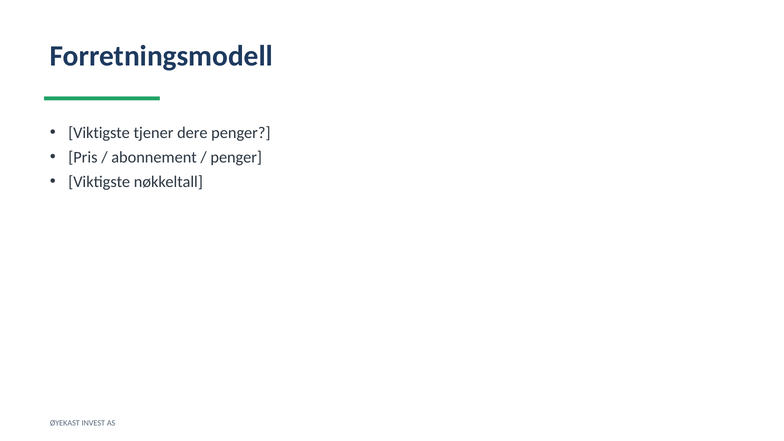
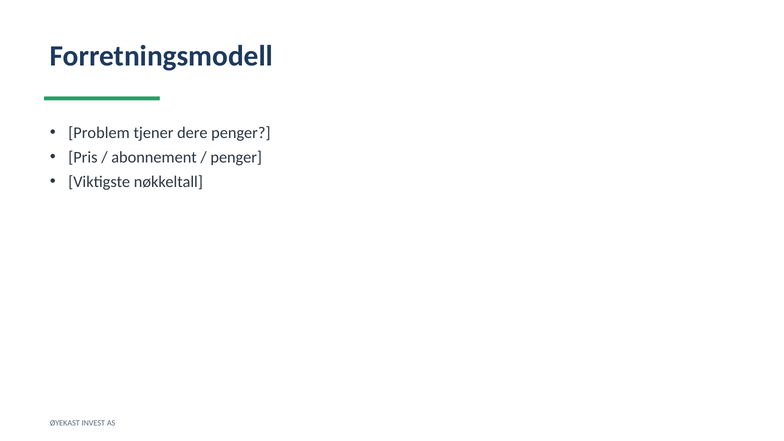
Viktigste at (99, 133): Viktigste -> Problem
